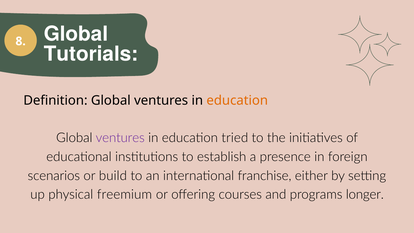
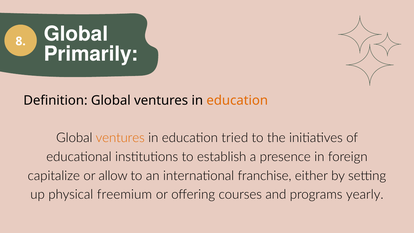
Tutorials: Tutorials -> Primarily
ventures at (120, 138) colour: purple -> orange
scenarios: scenarios -> capitalize
build: build -> allow
longer: longer -> yearly
